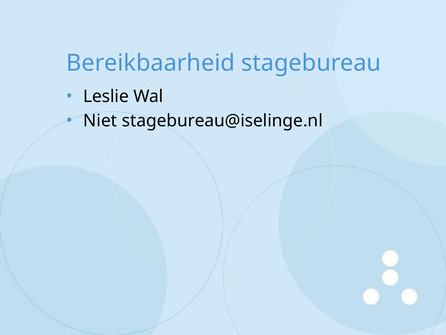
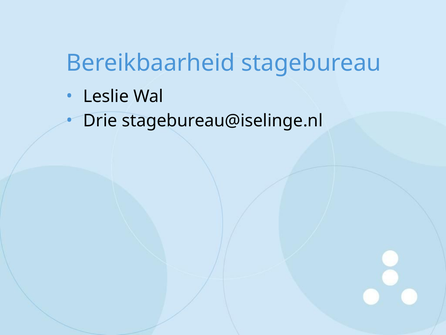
Niet: Niet -> Drie
